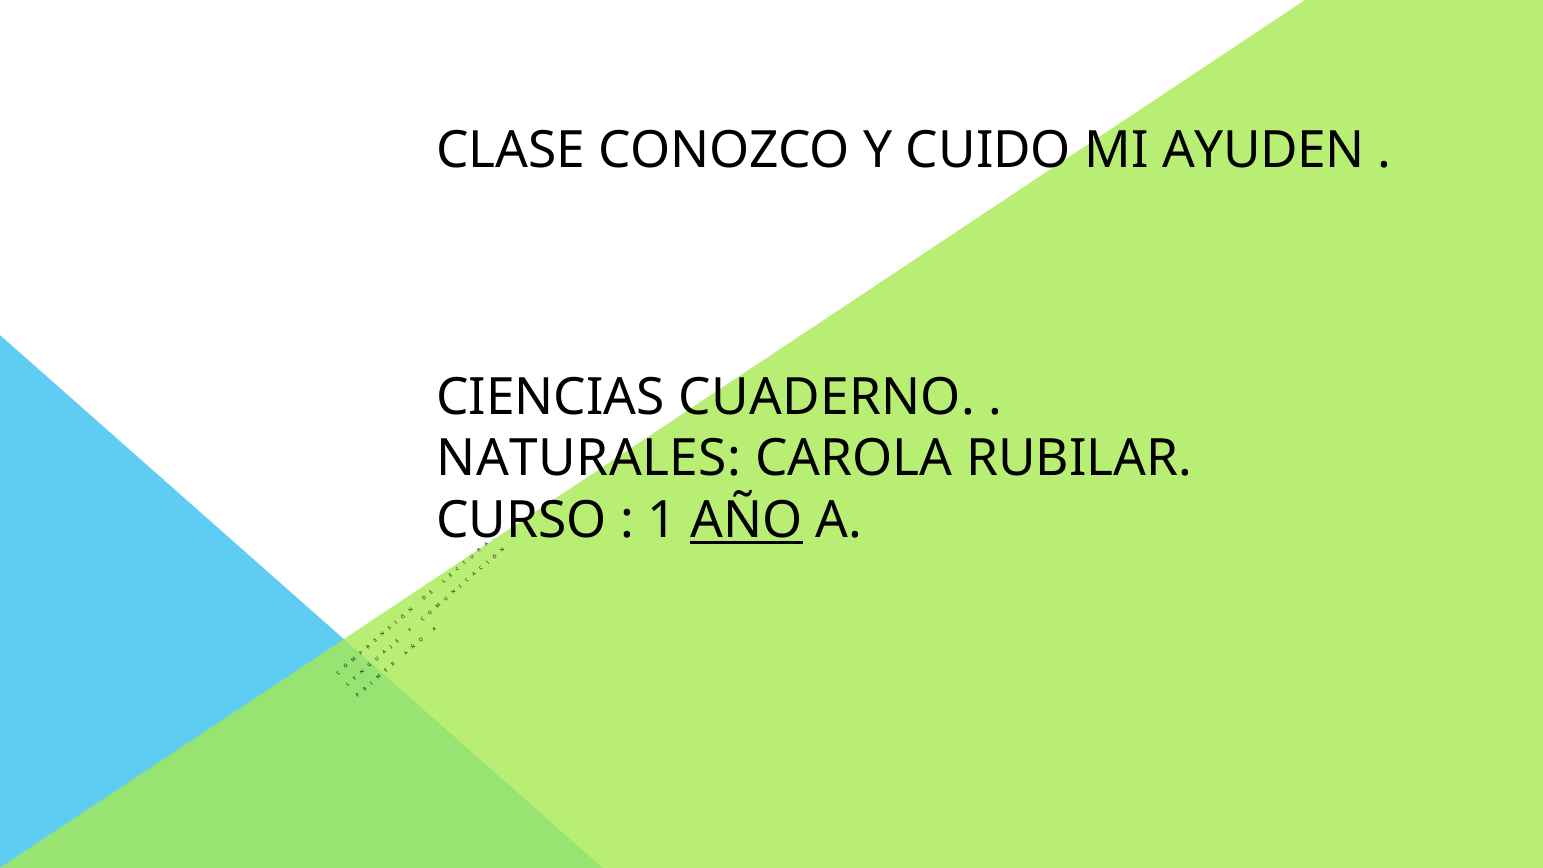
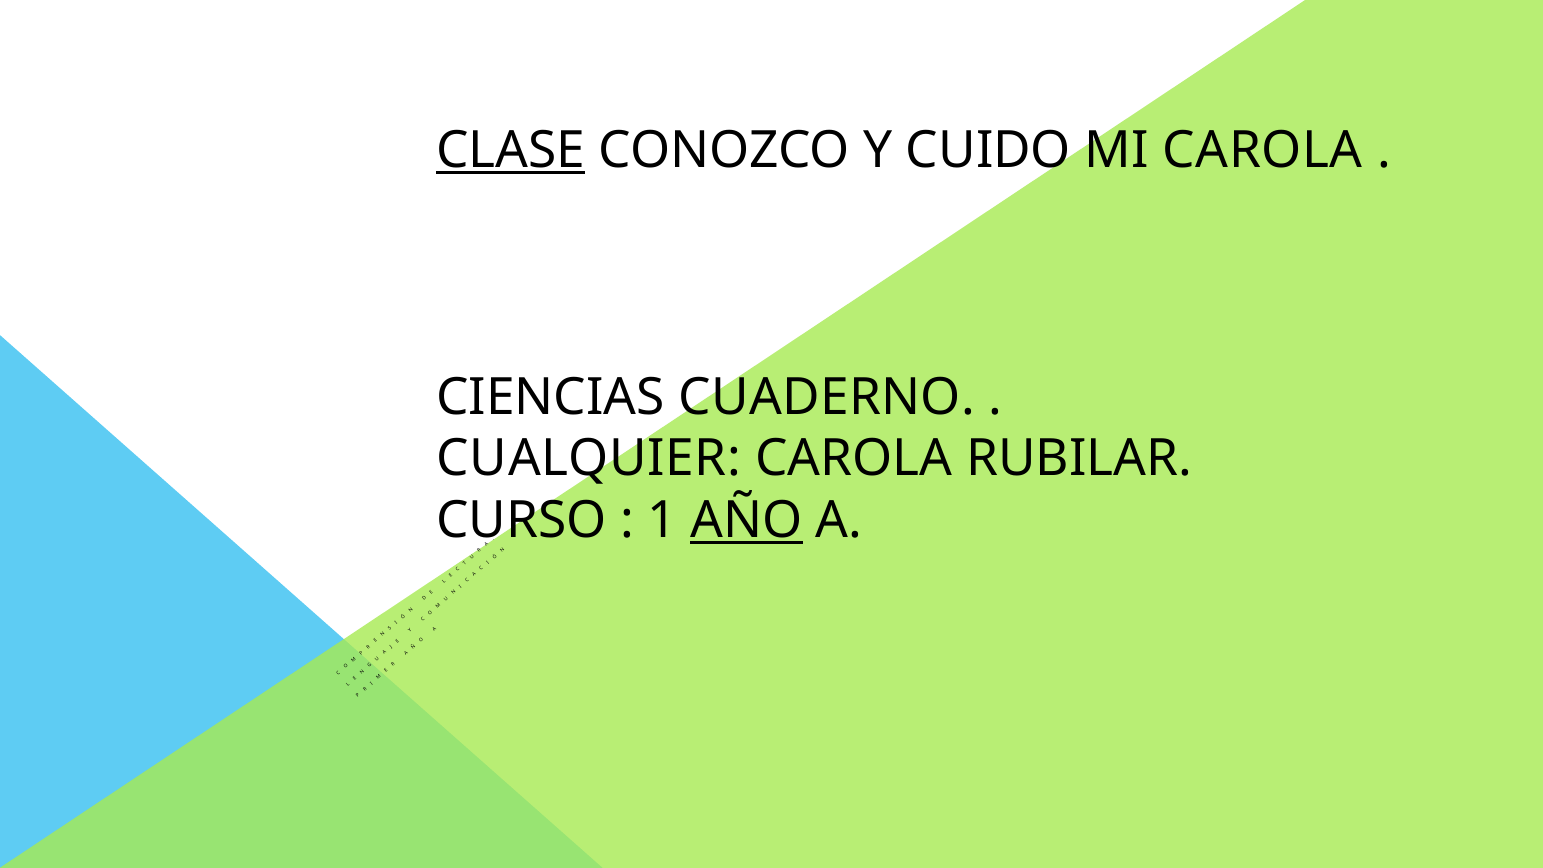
CLASE underline: none -> present
MI AYUDEN: AYUDEN -> CAROLA
NATURALES: NATURALES -> CUALQUIER
